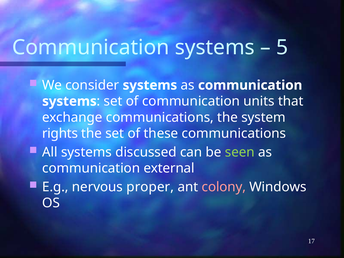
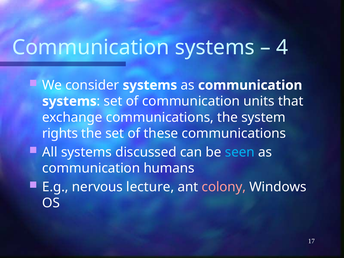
5: 5 -> 4
seen colour: light green -> light blue
external: external -> humans
proper: proper -> lecture
